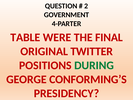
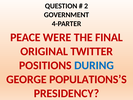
TABLE: TABLE -> PEACE
DURING colour: green -> blue
CONFORMING’S: CONFORMING’S -> POPULATIONS’S
